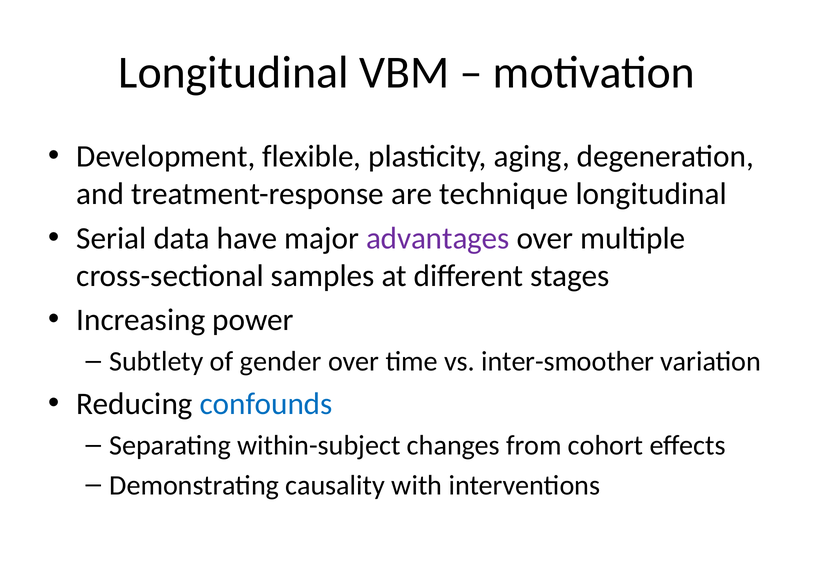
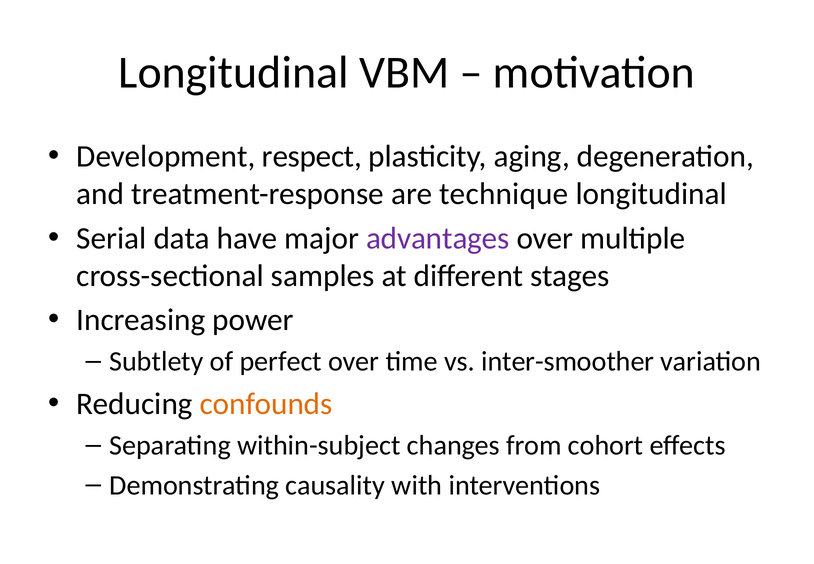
flexible: flexible -> respect
gender: gender -> perfect
confounds colour: blue -> orange
